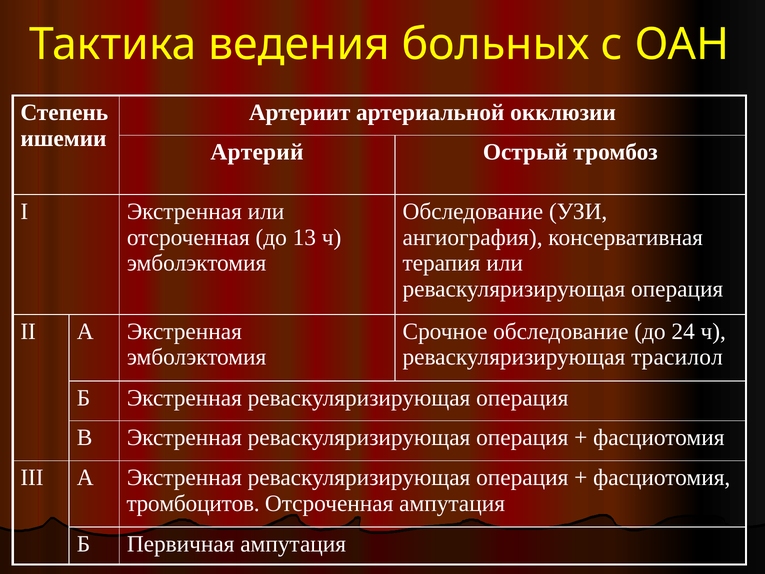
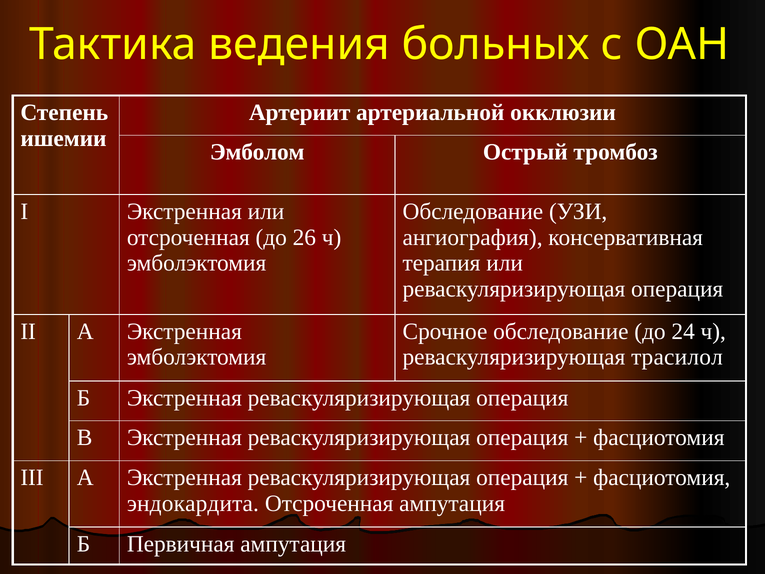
Артерий: Артерий -> Эмболом
13: 13 -> 26
тромбоцитов: тромбоцитов -> эндокардита
